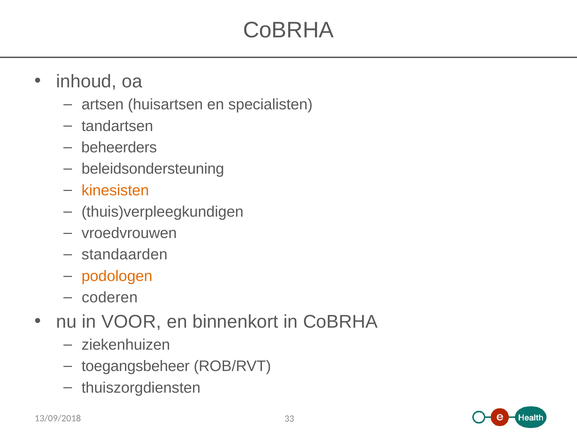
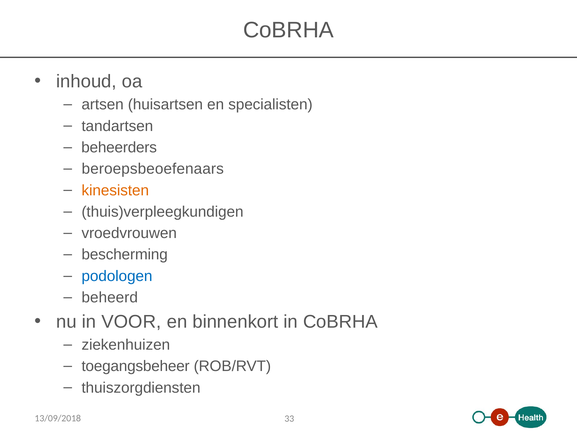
beleidsondersteuning: beleidsondersteuning -> beroepsbeoefenaars
standaarden: standaarden -> bescherming
podologen colour: orange -> blue
coderen: coderen -> beheerd
